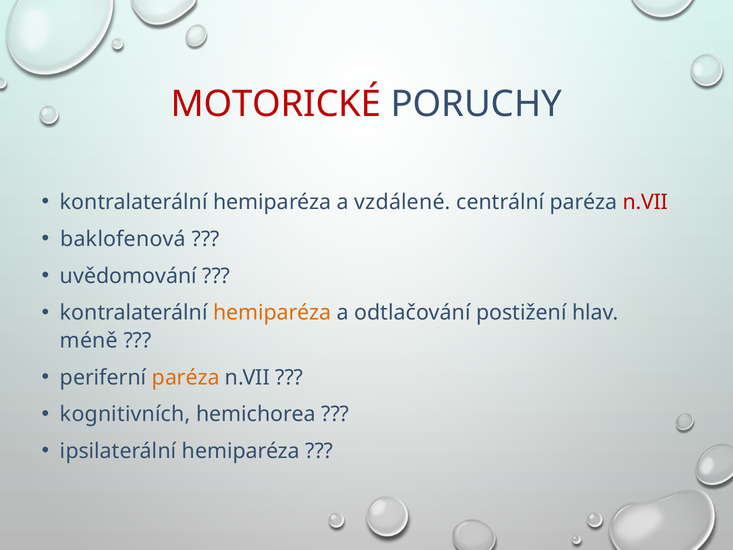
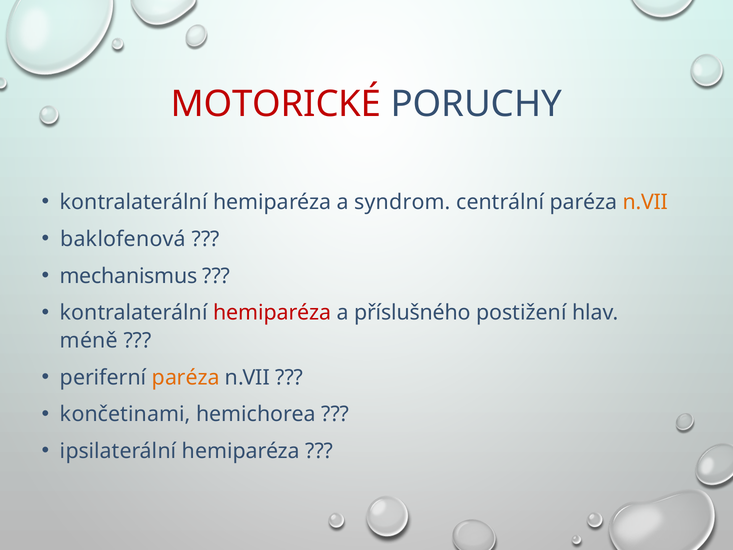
vzdálené: vzdálené -> syndrom
n.VII at (645, 202) colour: red -> orange
uvědomování: uvědomování -> mechanismus
hemiparéza at (272, 313) colour: orange -> red
odtlačování: odtlačování -> příslušného
kognitivních: kognitivních -> končetinami
